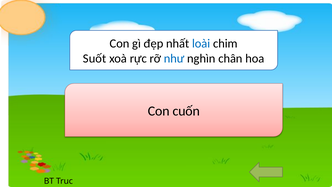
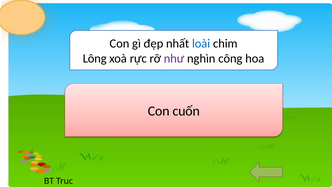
Suốt: Suốt -> Lông
như colour: blue -> purple
chân: chân -> công
